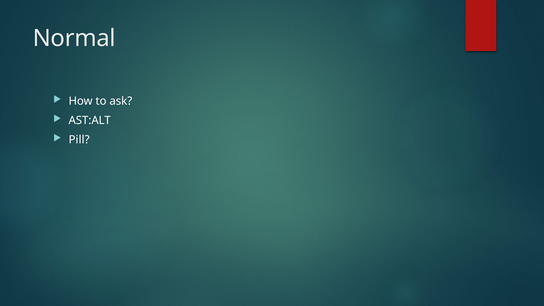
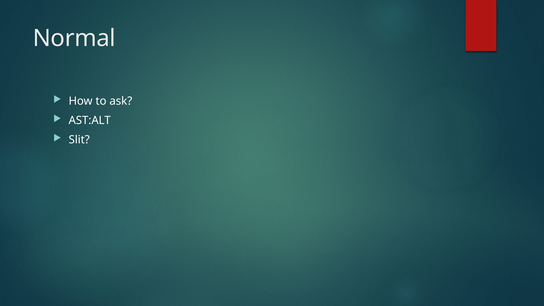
Pill: Pill -> Slit
